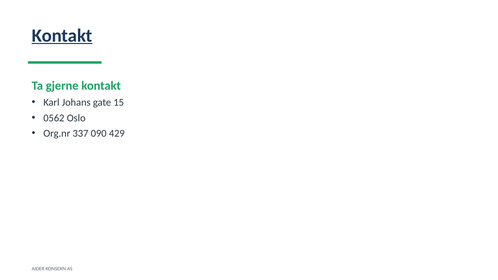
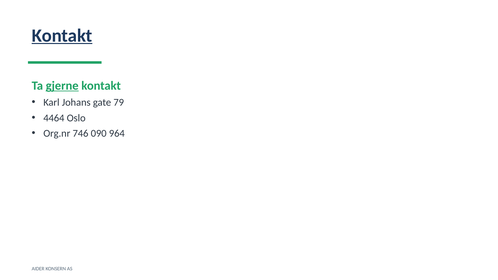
gjerne underline: none -> present
15: 15 -> 79
0562: 0562 -> 4464
337: 337 -> 746
429: 429 -> 964
